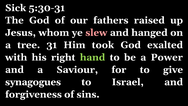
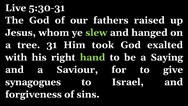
Sick: Sick -> Live
slew colour: pink -> light green
Power: Power -> Saying
